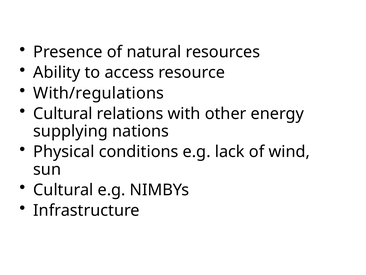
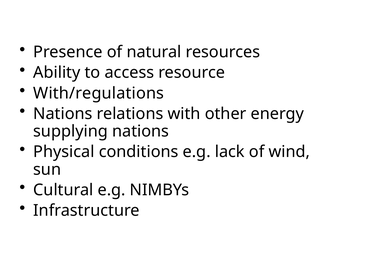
Cultural at (63, 113): Cultural -> Nations
